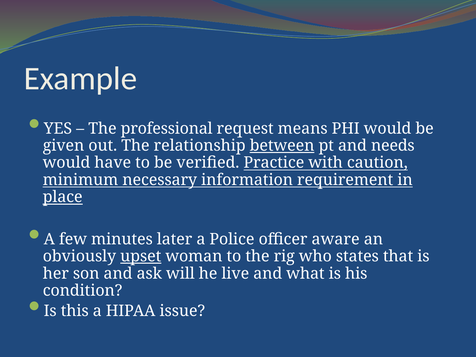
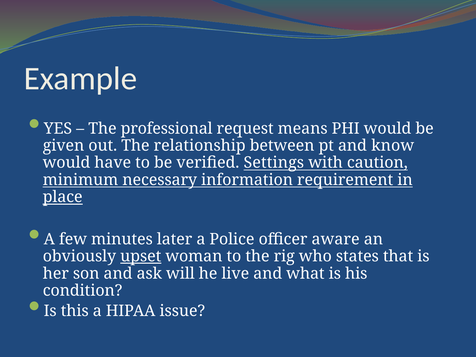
between underline: present -> none
needs: needs -> know
Practice: Practice -> Settings
